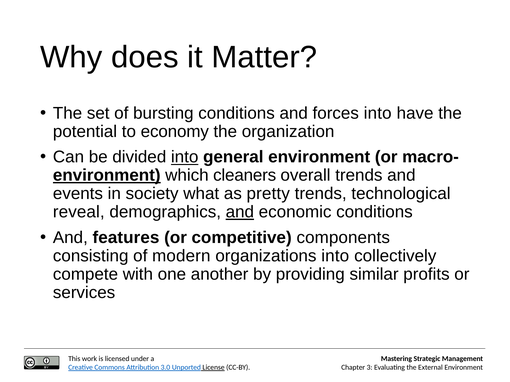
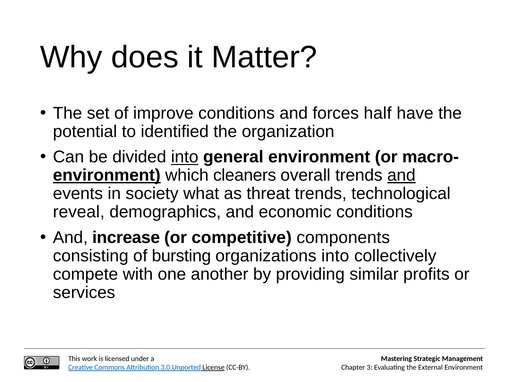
bursting: bursting -> improve
forces into: into -> half
economy: economy -> identified
and at (401, 176) underline: none -> present
pretty: pretty -> threat
and at (240, 212) underline: present -> none
features: features -> increase
modern: modern -> bursting
